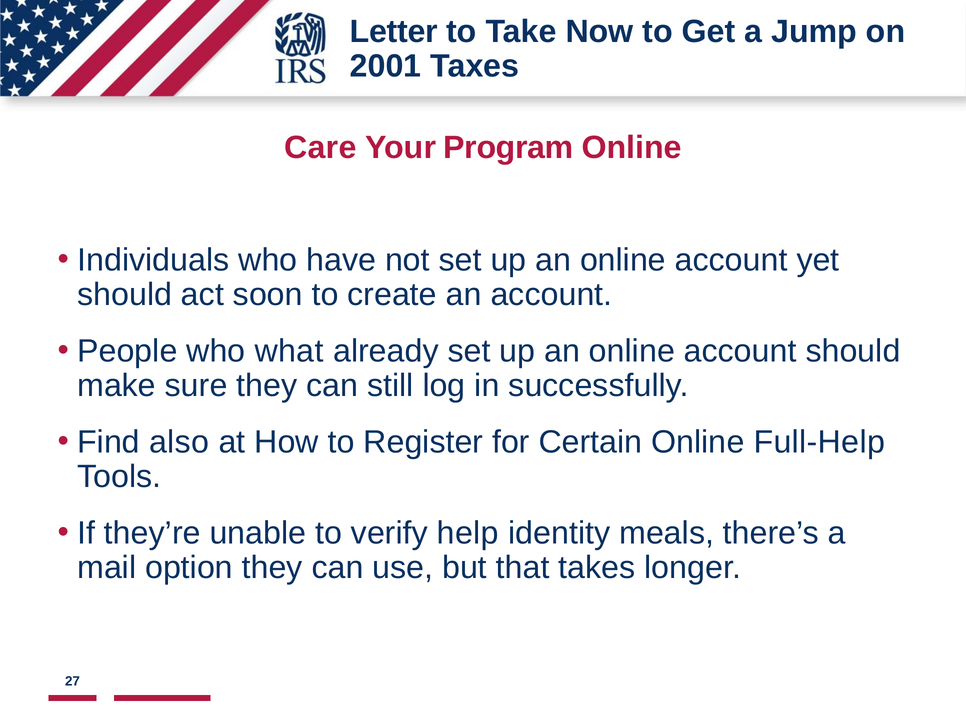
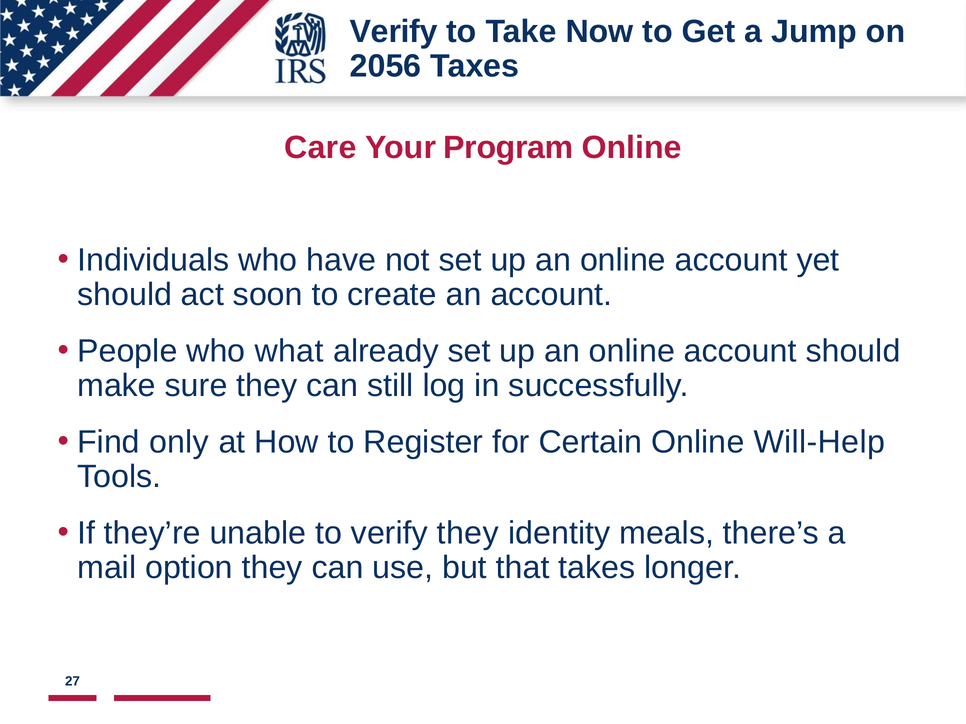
Letter at (394, 32): Letter -> Verify
2001: 2001 -> 2056
also: also -> only
Full-Help: Full-Help -> Will-Help
verify help: help -> they
